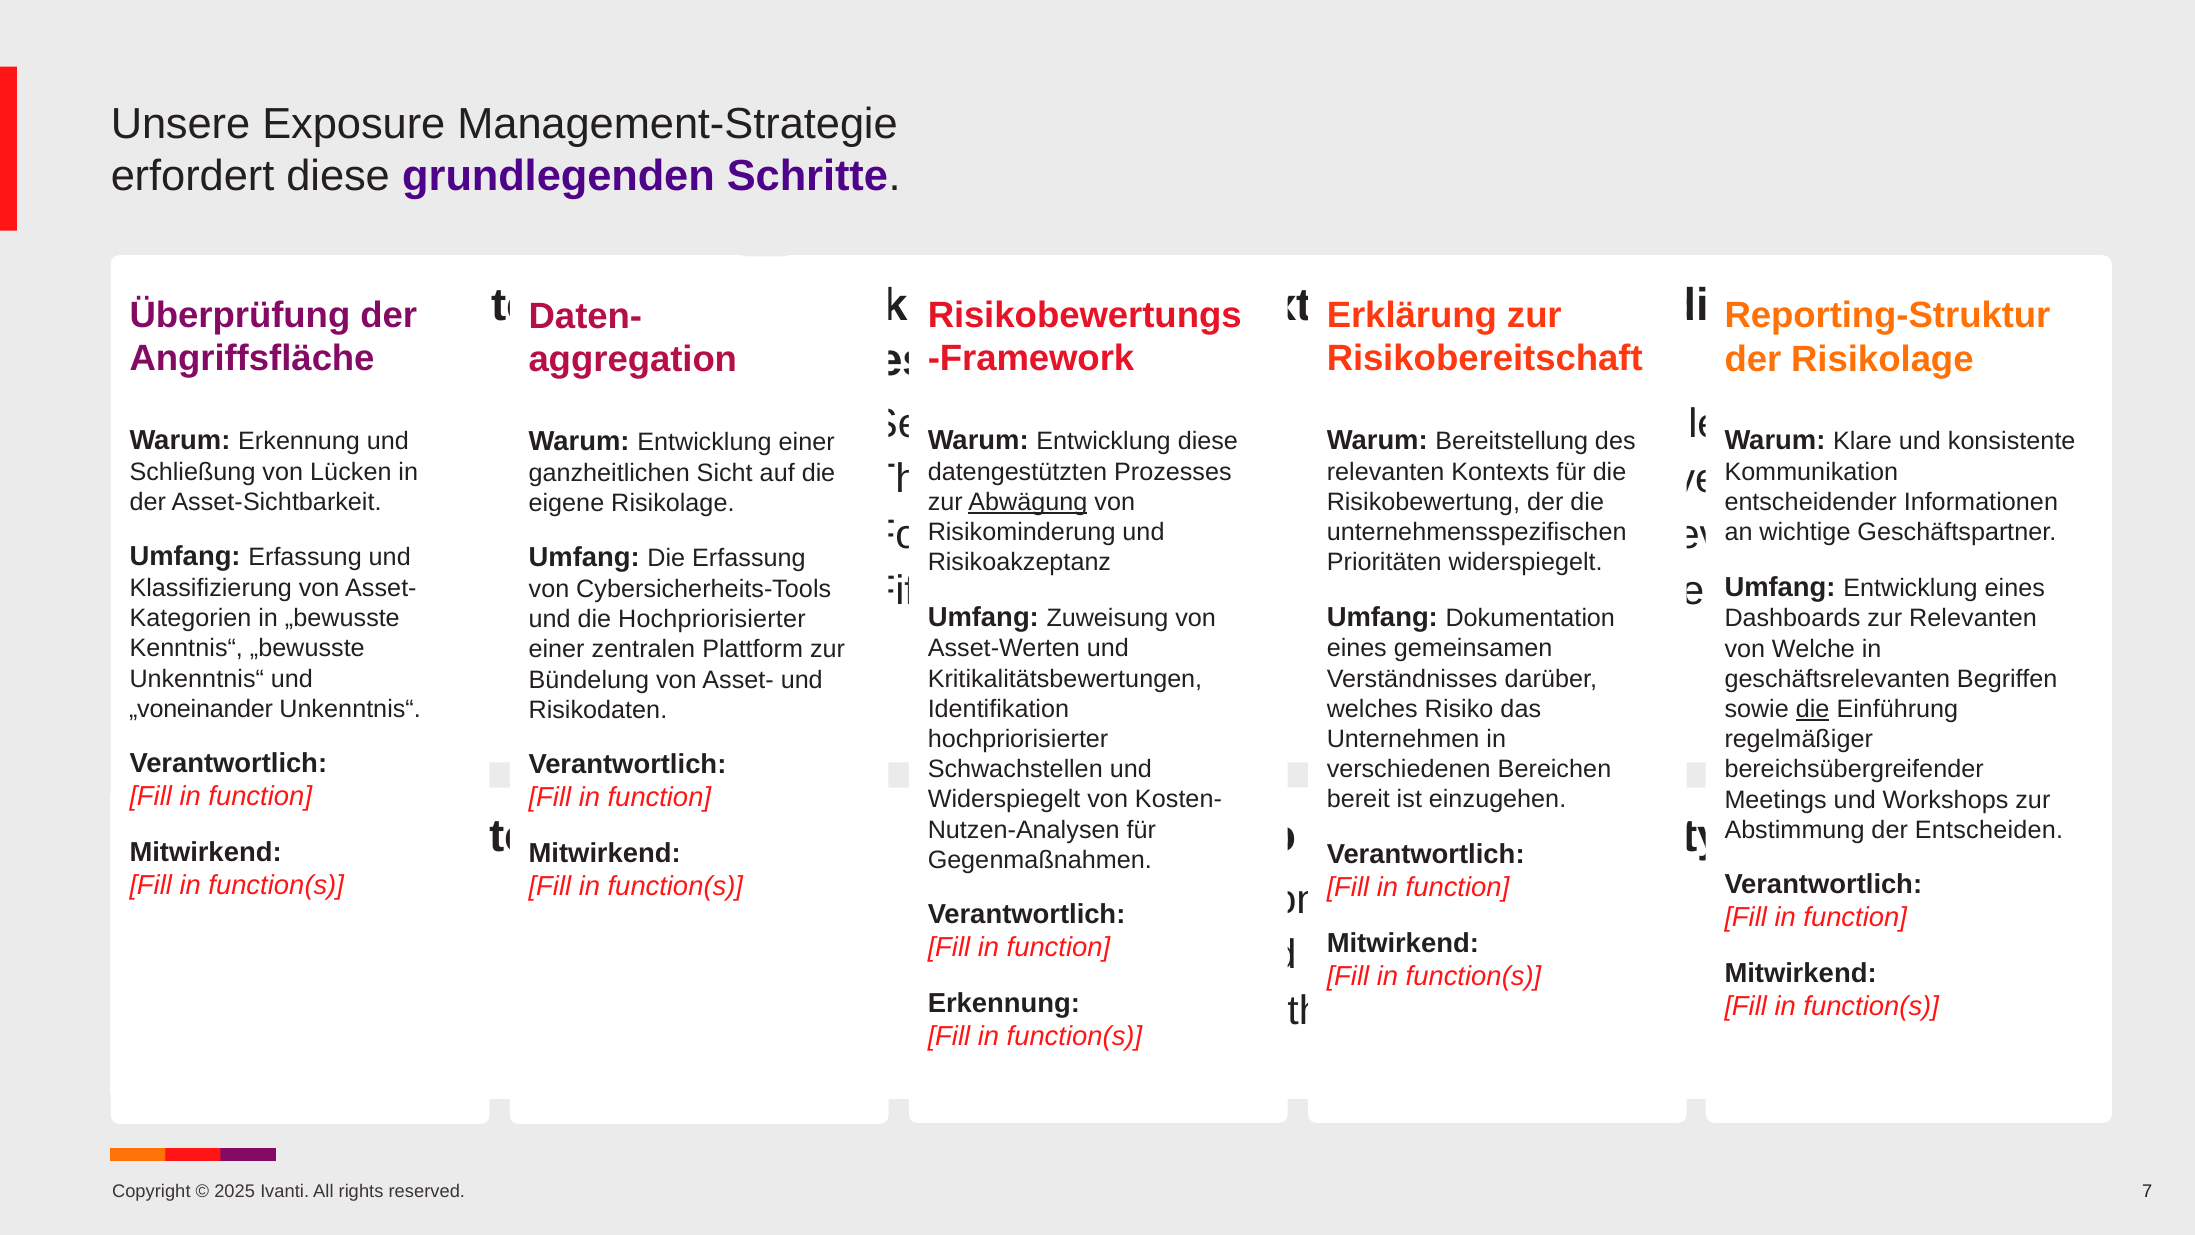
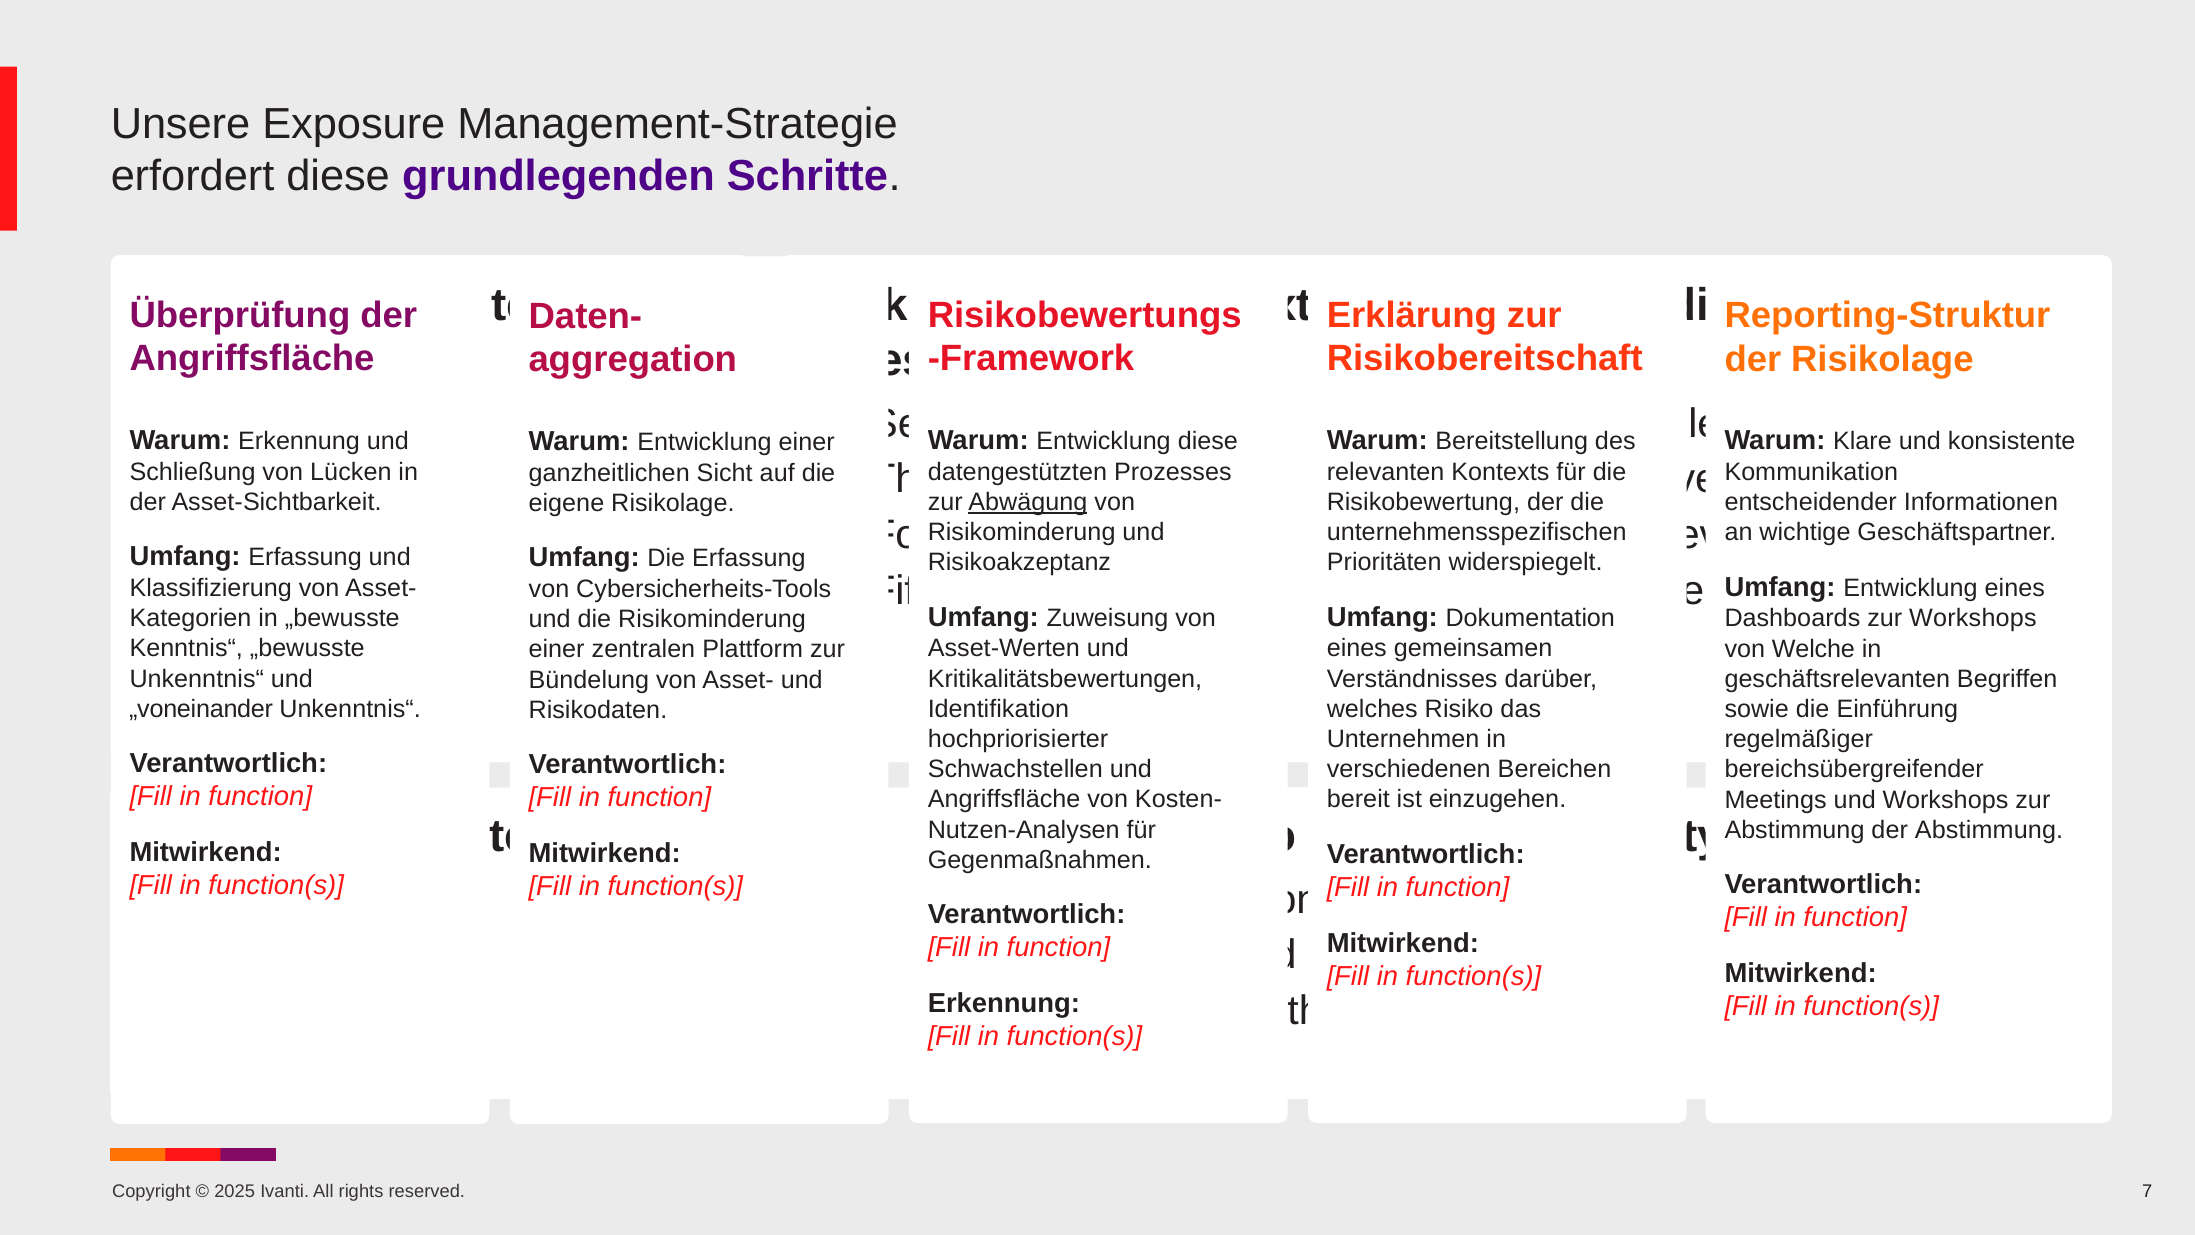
zur Relevanten: Relevanten -> Workshops
die Hochpriorisierter: Hochpriorisierter -> Risikominderung
die at (1813, 709) underline: present -> none
Widerspiegelt at (1004, 799): Widerspiegelt -> Angriffsfläche
der Entscheiden: Entscheiden -> Abstimmung
